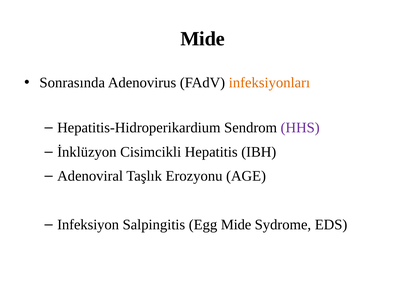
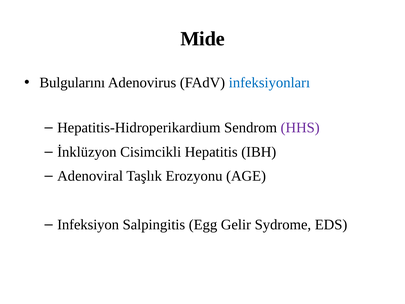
Sonrasında: Sonrasında -> Bulgularını
infeksiyonları colour: orange -> blue
Egg Mide: Mide -> Gelir
